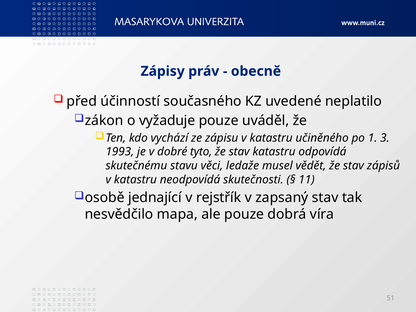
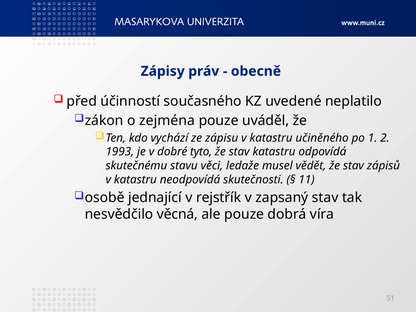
vyžaduje: vyžaduje -> zejména
3: 3 -> 2
mapa: mapa -> věcná
